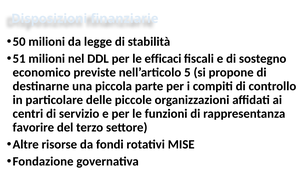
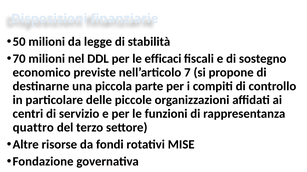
51: 51 -> 70
5: 5 -> 7
favorire: favorire -> quattro
